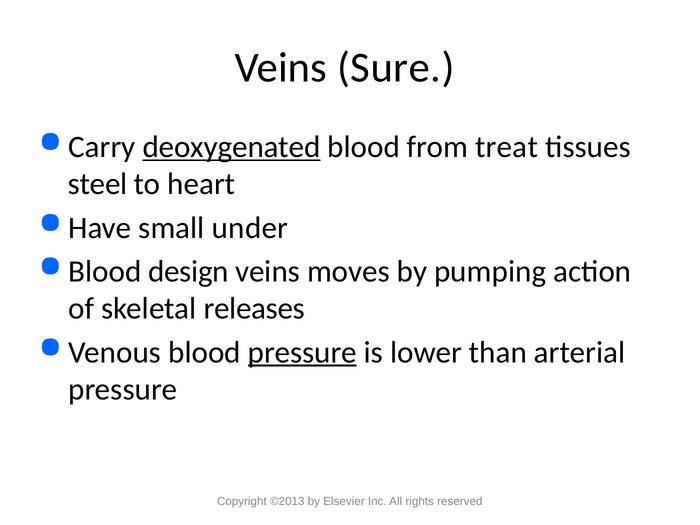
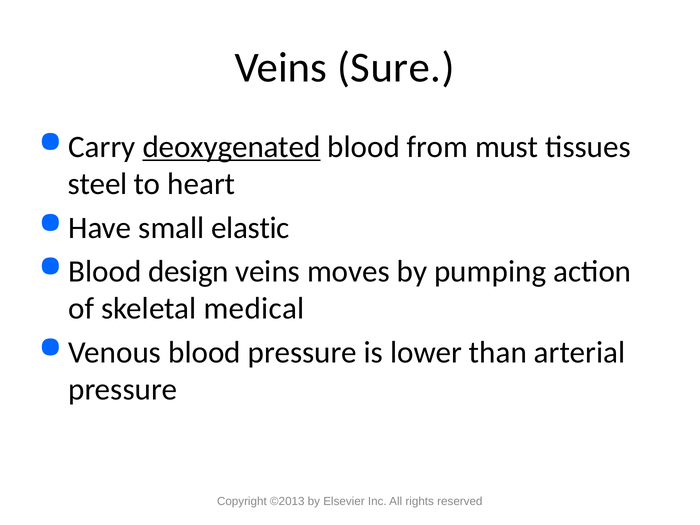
treat: treat -> must
under: under -> elastic
releases: releases -> medical
pressure at (302, 352) underline: present -> none
